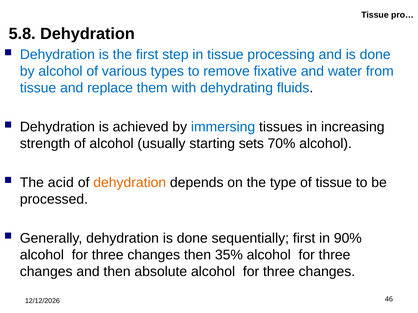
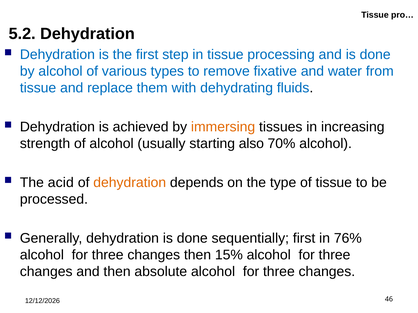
5.8: 5.8 -> 5.2
immersing colour: blue -> orange
sets: sets -> also
90%: 90% -> 76%
35%: 35% -> 15%
